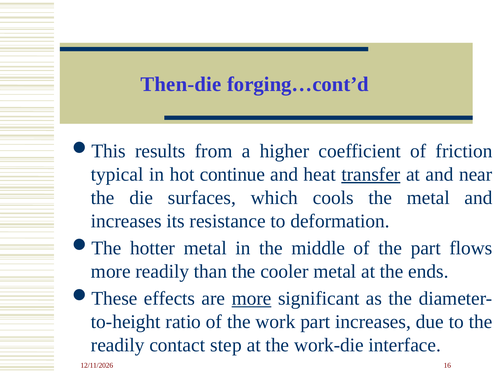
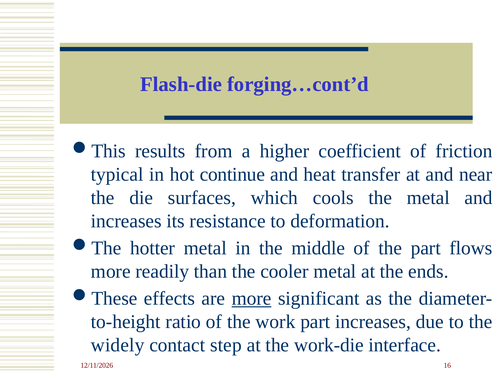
Then-die: Then-die -> Flash-die
transfer underline: present -> none
readily at (118, 345): readily -> widely
